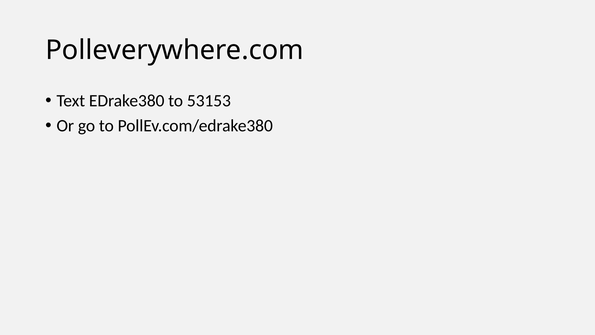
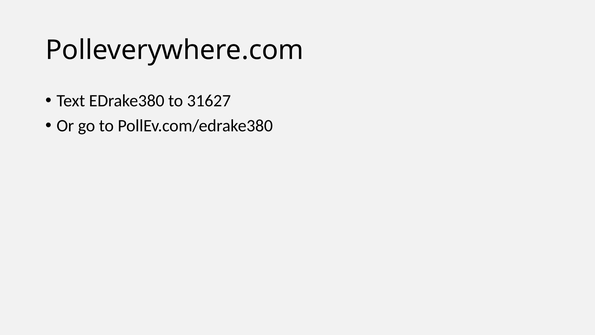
53153: 53153 -> 31627
